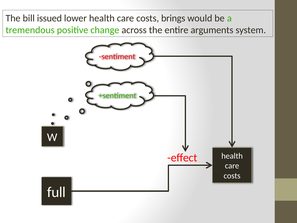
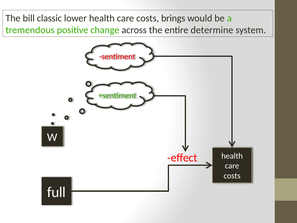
issued: issued -> classic
arguments: arguments -> determine
